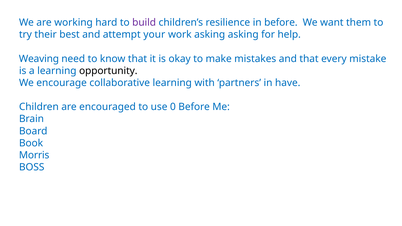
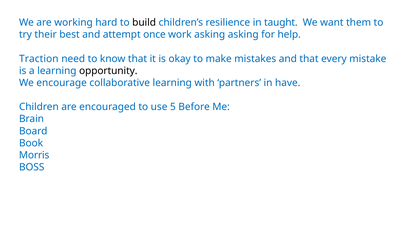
build colour: purple -> black
in before: before -> taught
your: your -> once
Weaving: Weaving -> Traction
0: 0 -> 5
